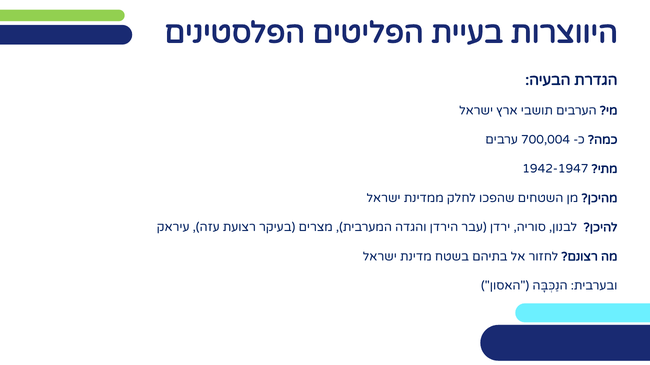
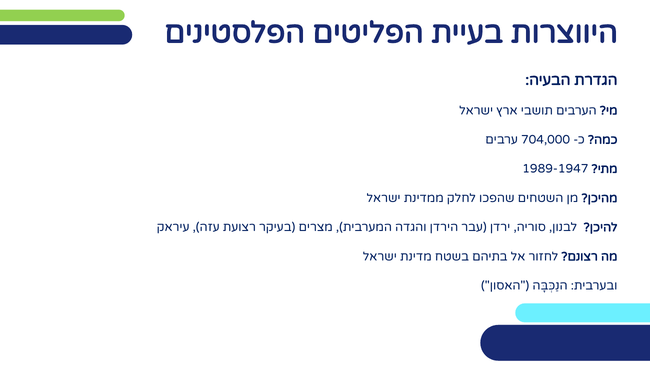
700,004: 700,004 -> 704,000
1942-1947: 1942-1947 -> 1989-1947
